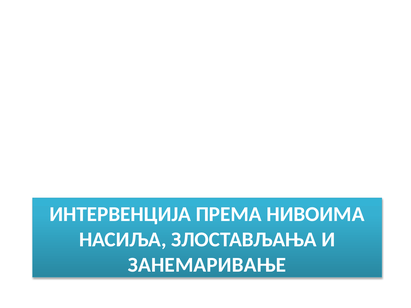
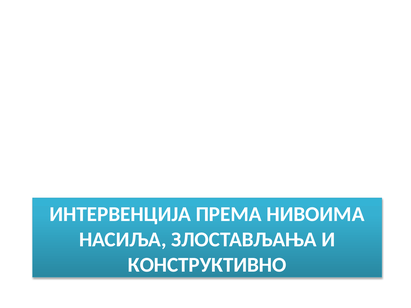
ЗАНЕМАРИВАЊЕ: ЗАНЕМАРИВАЊЕ -> КОНСТРУКТИВНО
